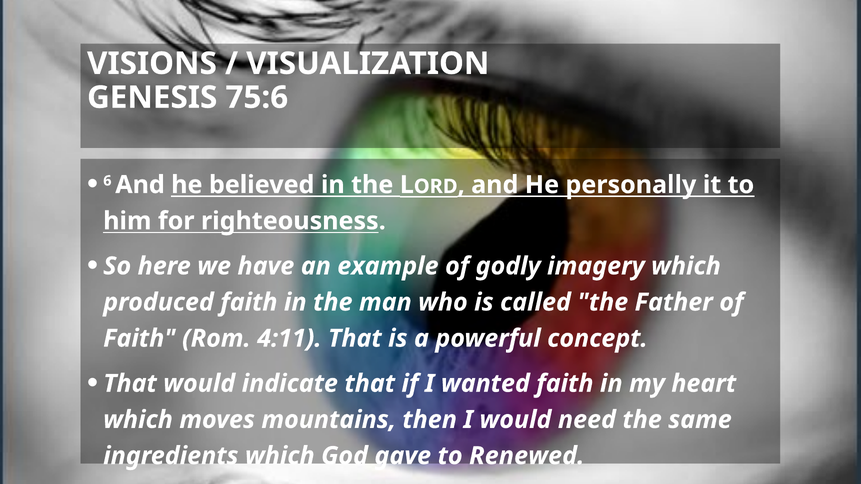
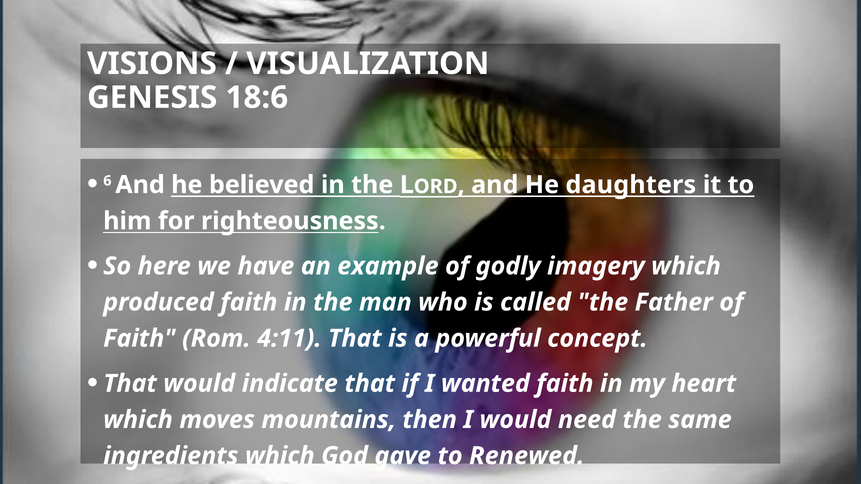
75:6: 75:6 -> 18:6
personally: personally -> daughters
